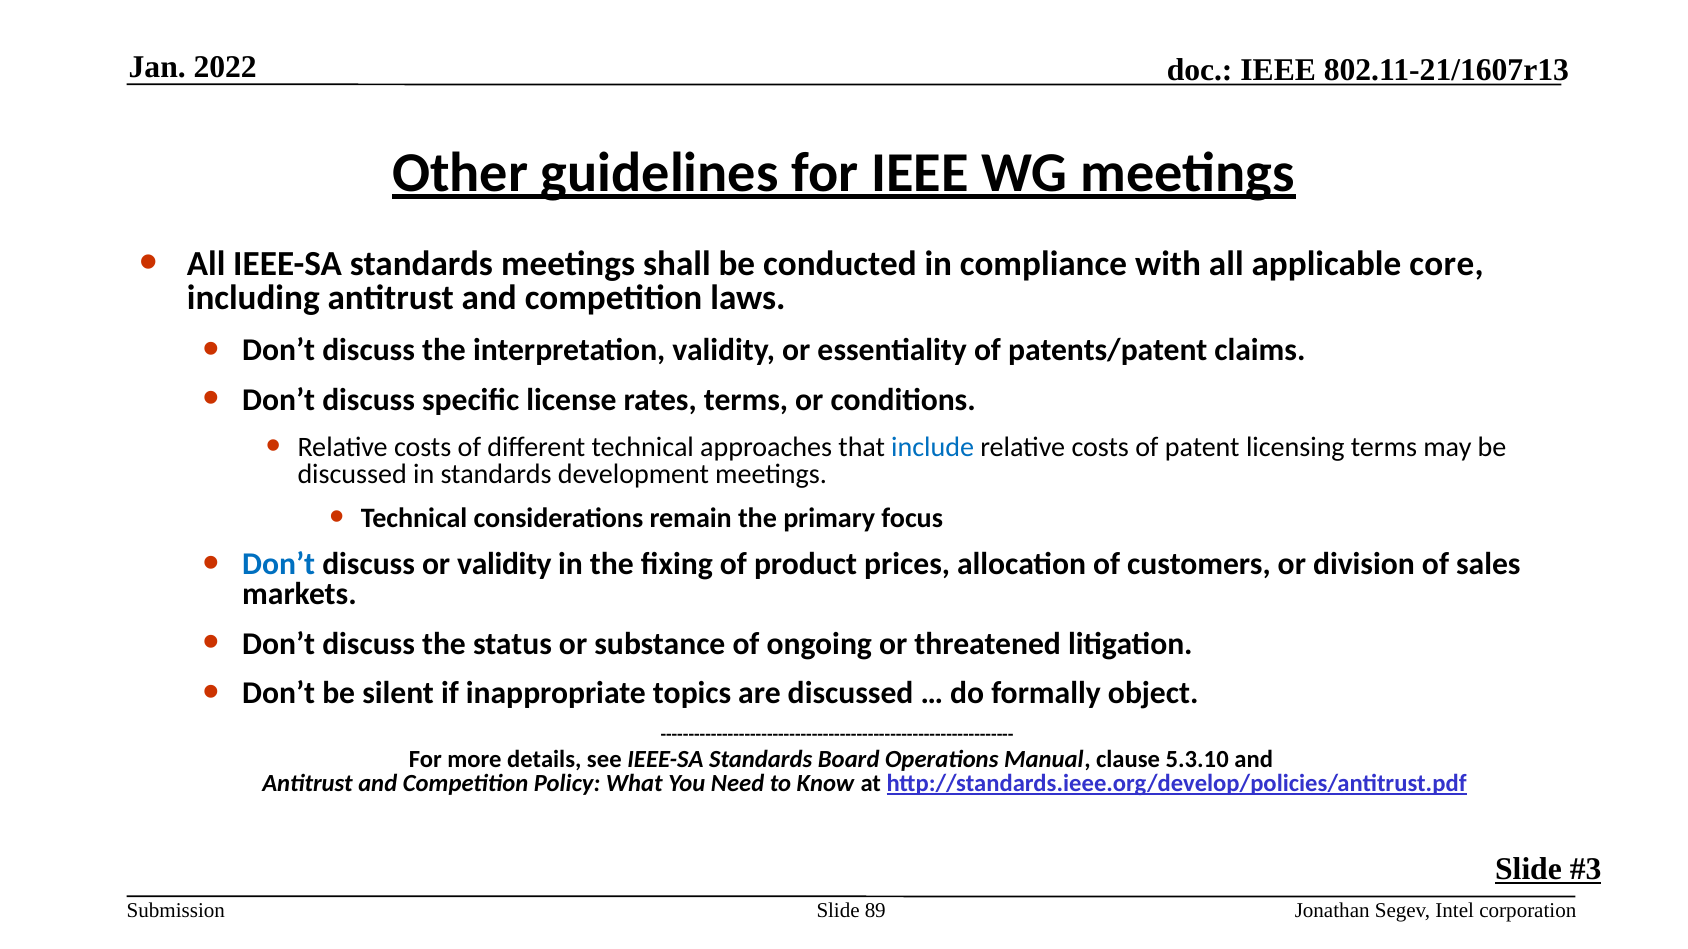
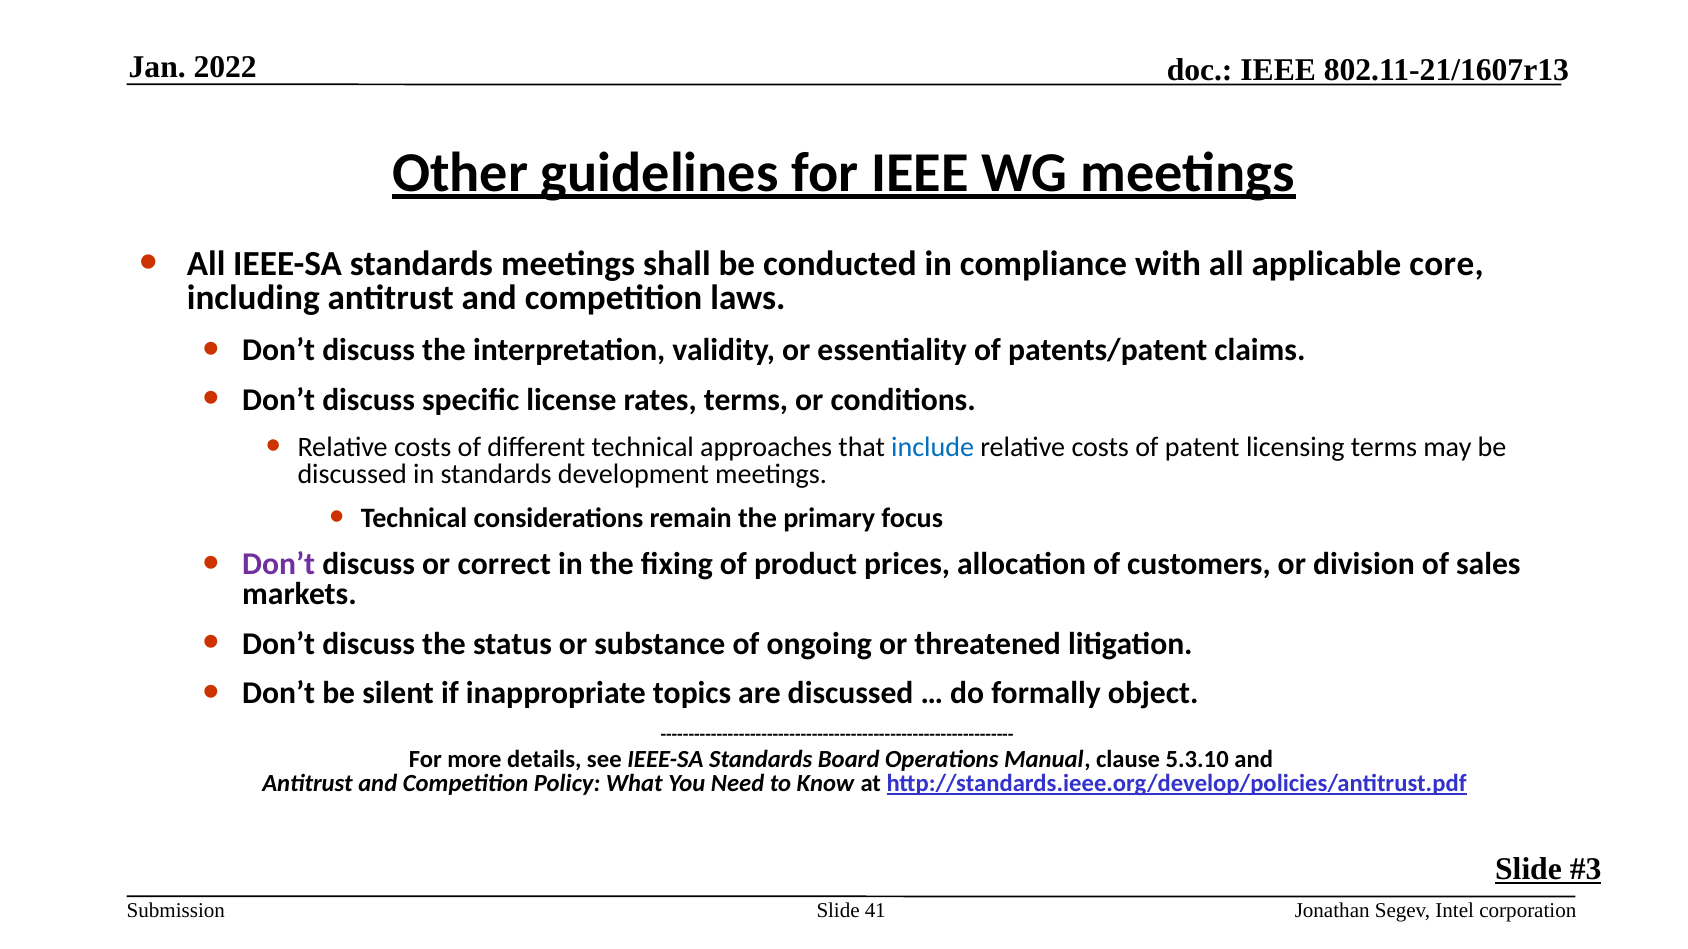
Don’t at (279, 564) colour: blue -> purple
or validity: validity -> correct
89: 89 -> 41
